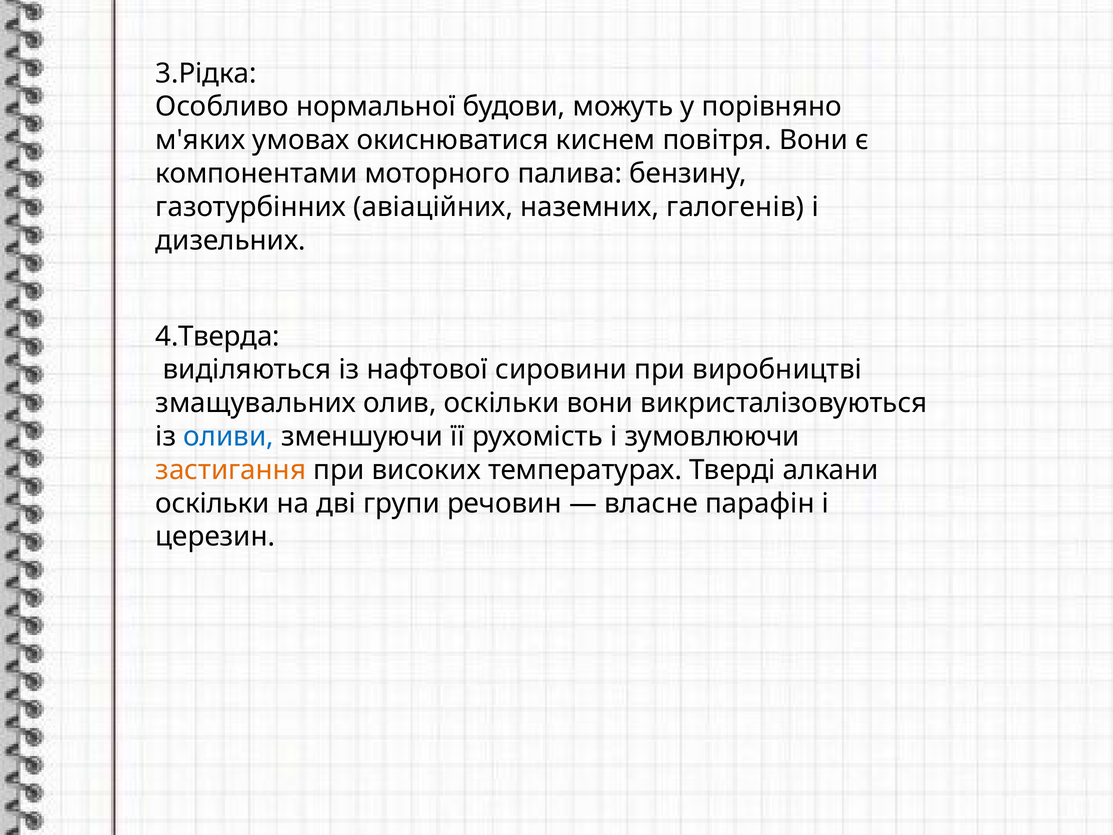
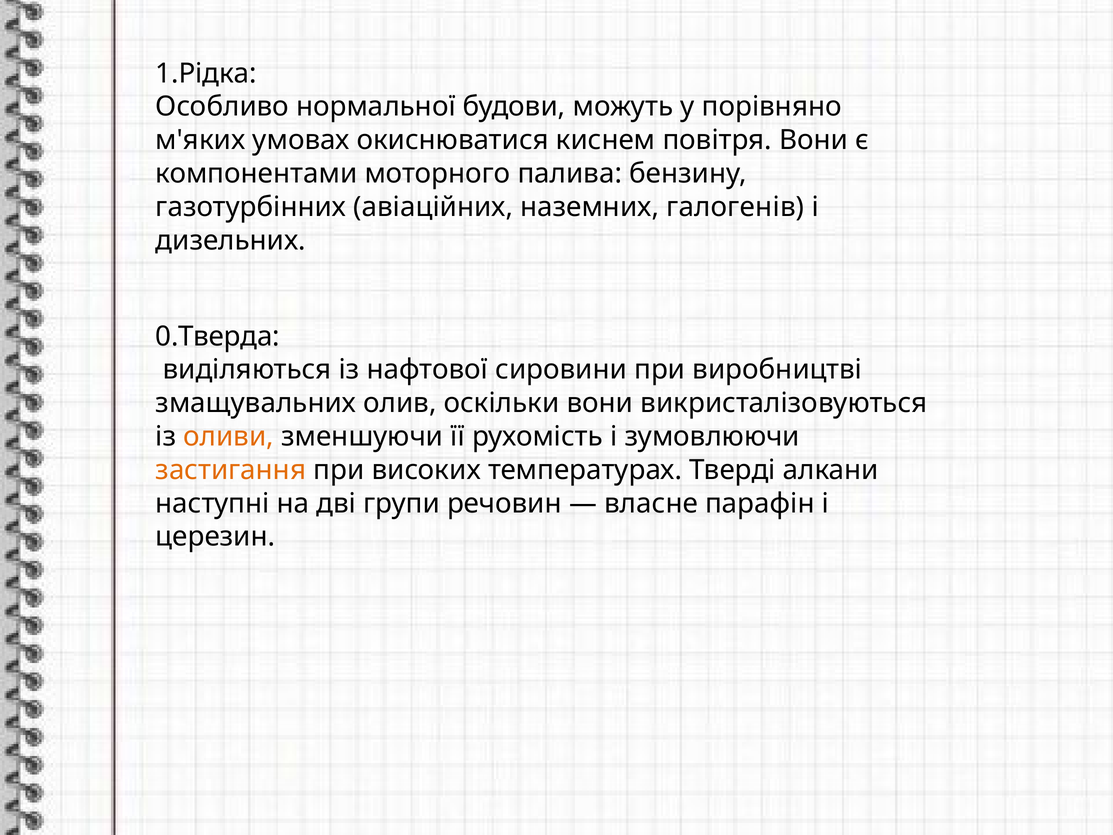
3.Рідка: 3.Рідка -> 1.Рідка
4.Тверда: 4.Тверда -> 0.Тверда
оливи colour: blue -> orange
оскільки at (213, 503): оскільки -> наступні
